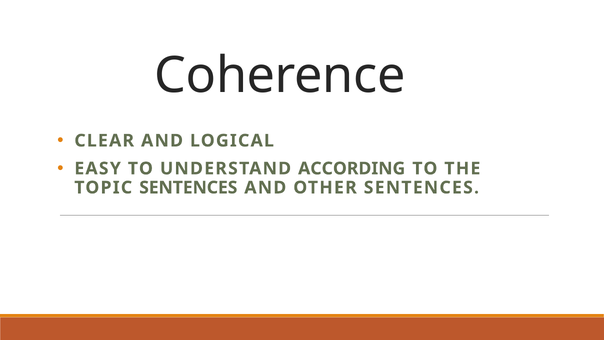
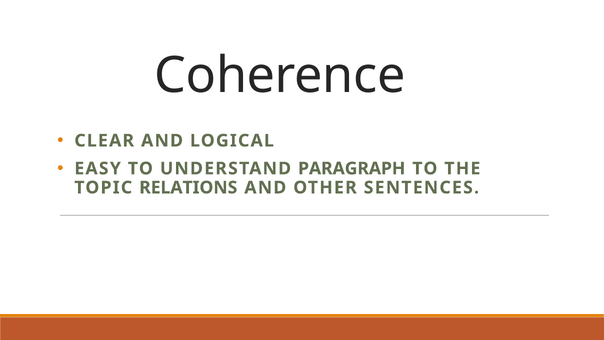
ACCORDING: ACCORDING -> PARAGRAPH
TOPIC SENTENCES: SENTENCES -> RELATIONS
